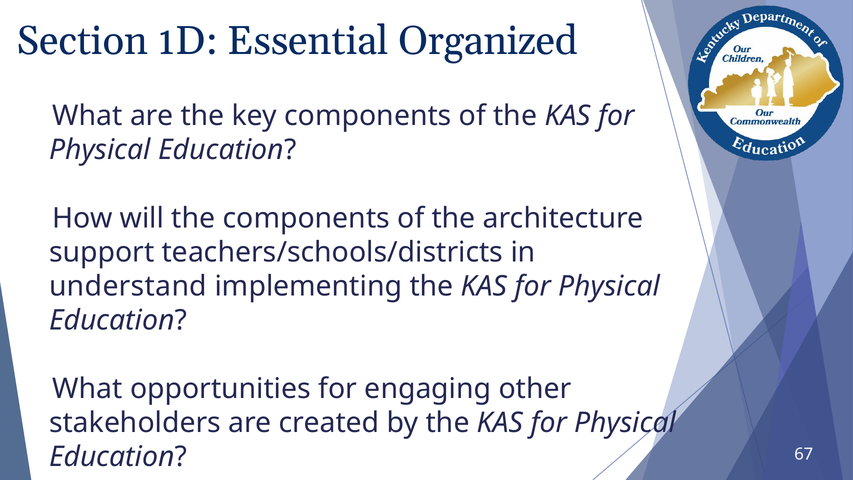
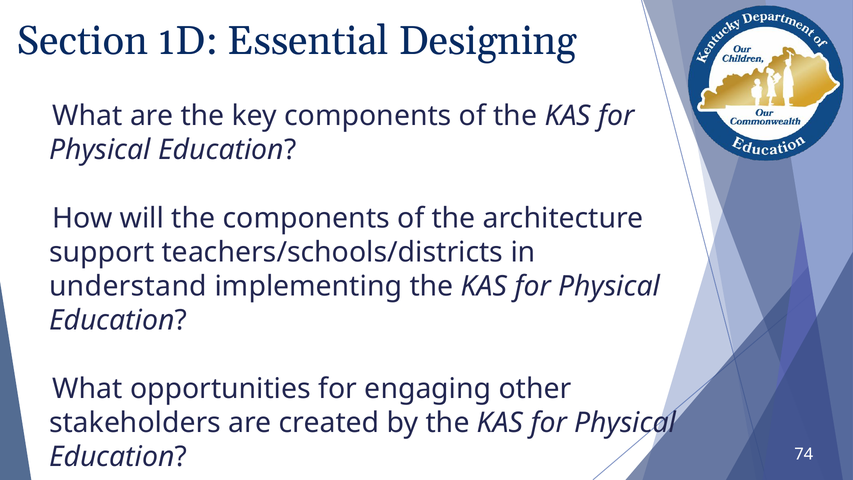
Organized: Organized -> Designing
67: 67 -> 74
